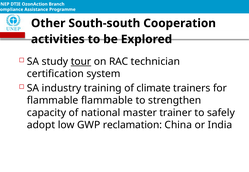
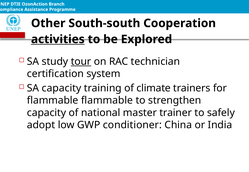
activities underline: none -> present
SA industry: industry -> capacity
reclamation: reclamation -> conditioner
